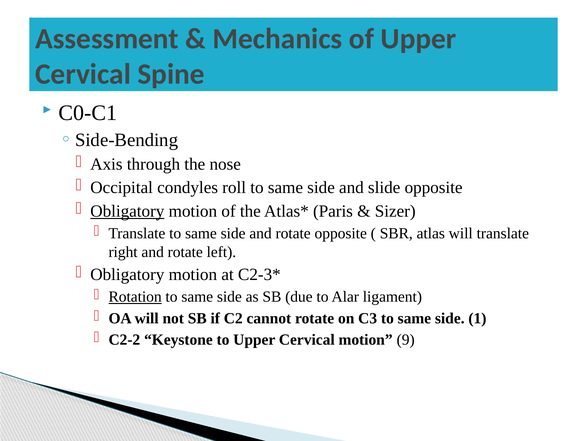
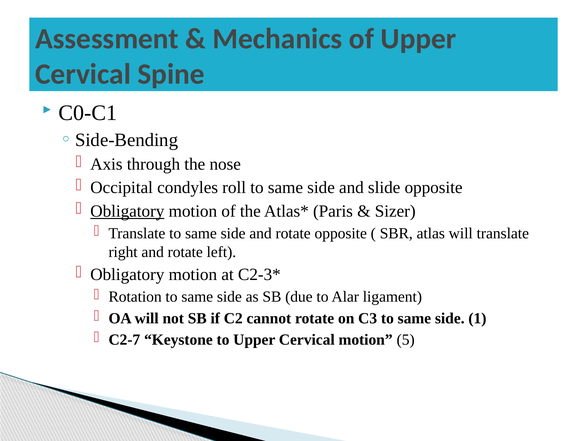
Rotation underline: present -> none
C2-2: C2-2 -> C2-7
9: 9 -> 5
